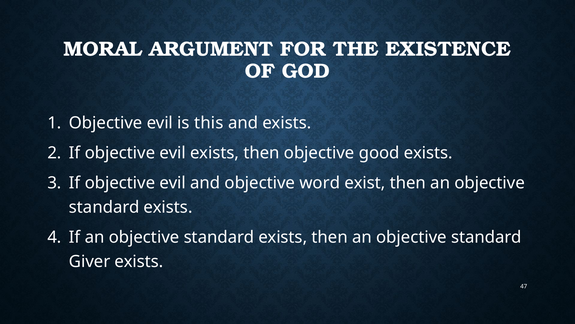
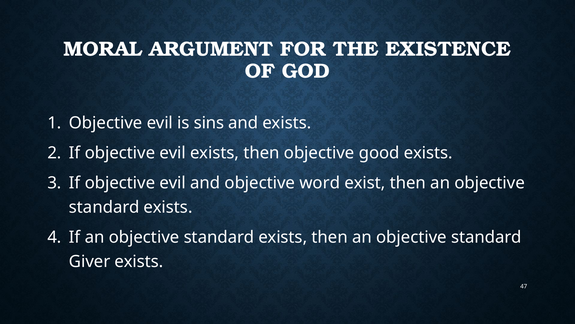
this: this -> sins
